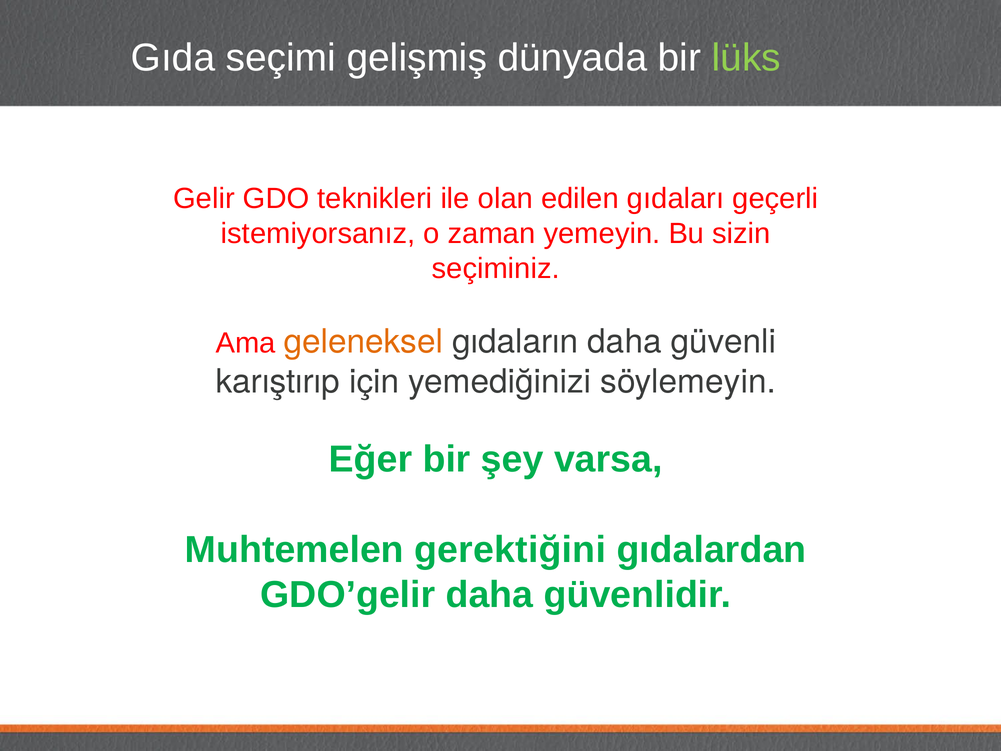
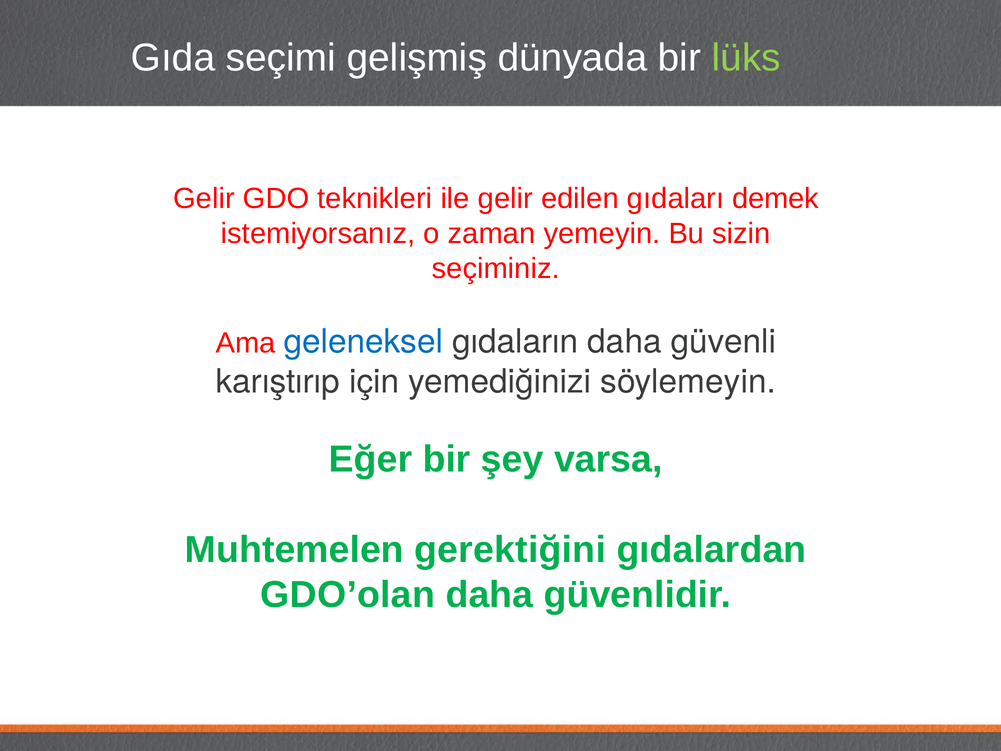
ile olan: olan -> gelir
geçerli: geçerli -> demek
geleneksel colour: orange -> blue
GDO’gelir: GDO’gelir -> GDO’olan
